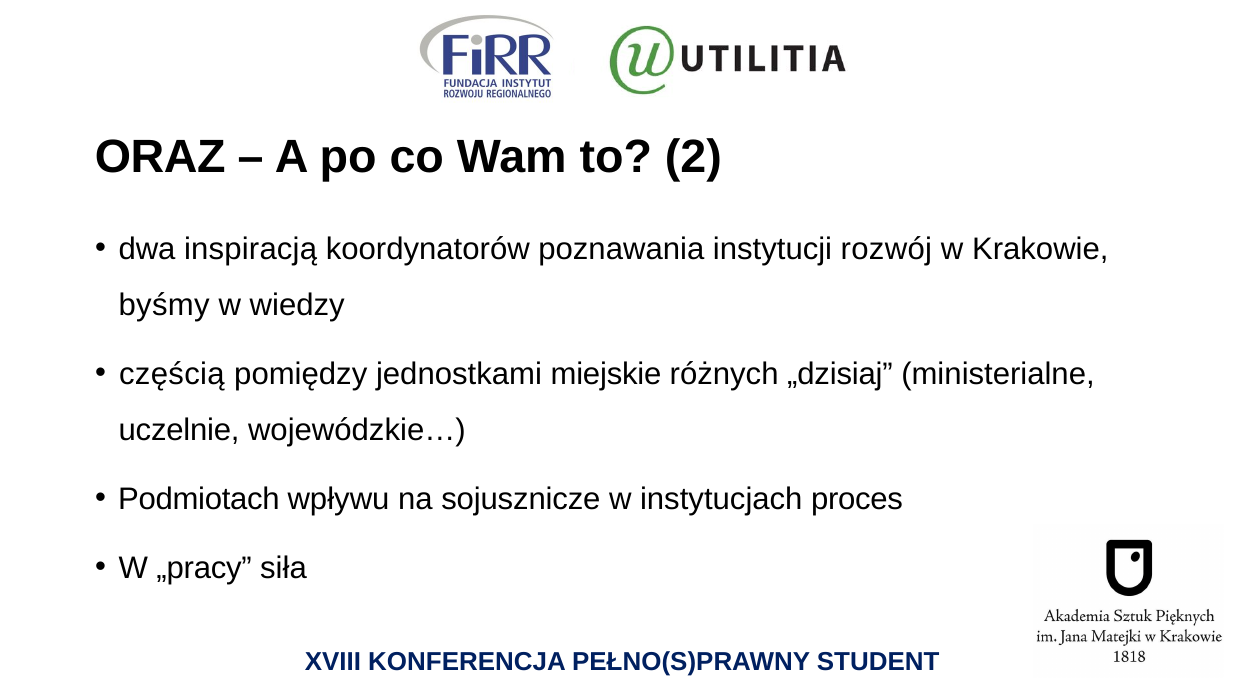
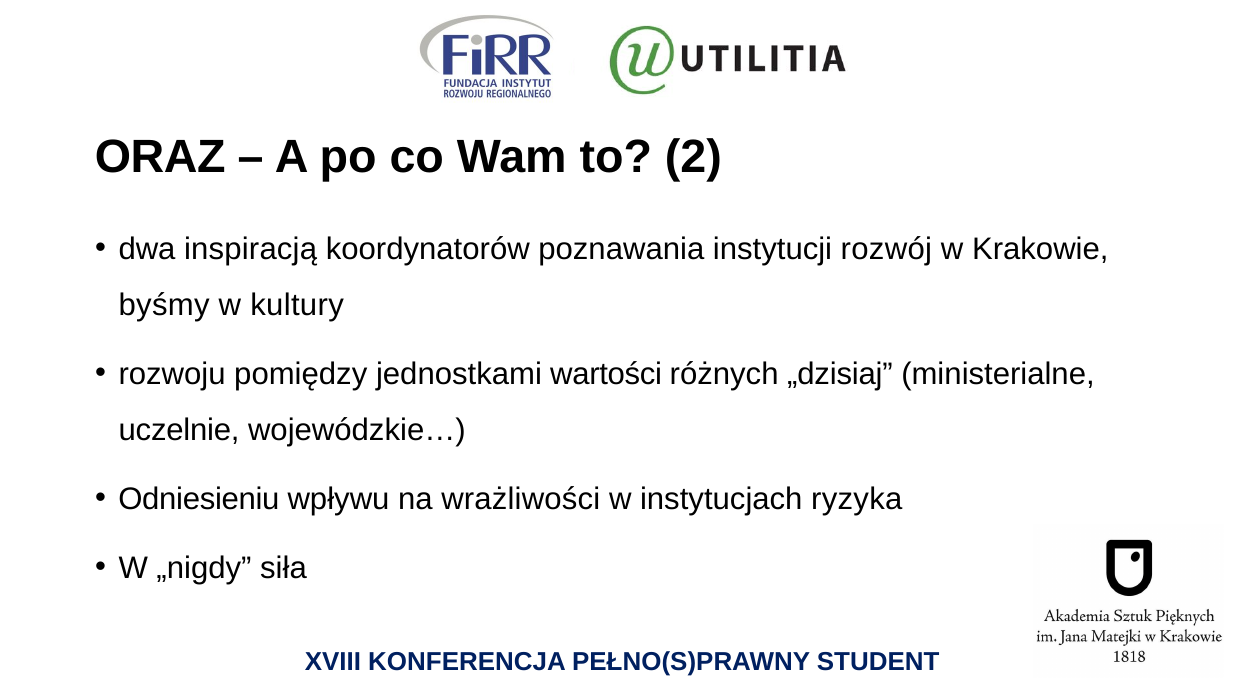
wiedzy: wiedzy -> kultury
częścią: częścią -> rozwoju
miejskie: miejskie -> wartości
Podmiotach: Podmiotach -> Odniesieniu
sojusznicze: sojusznicze -> wrażliwości
proces: proces -> ryzyka
„pracy: „pracy -> „nigdy
